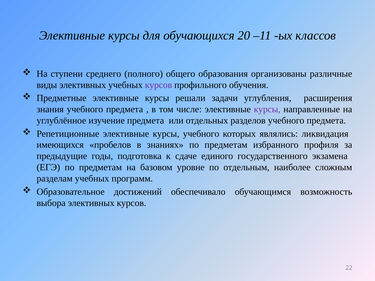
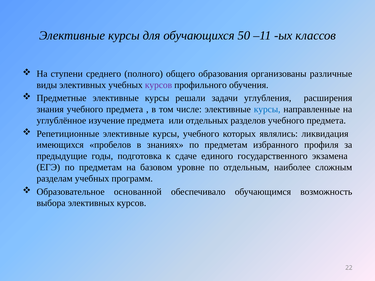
20: 20 -> 50
курсы at (267, 109) colour: purple -> blue
достижений: достижений -> основанной
